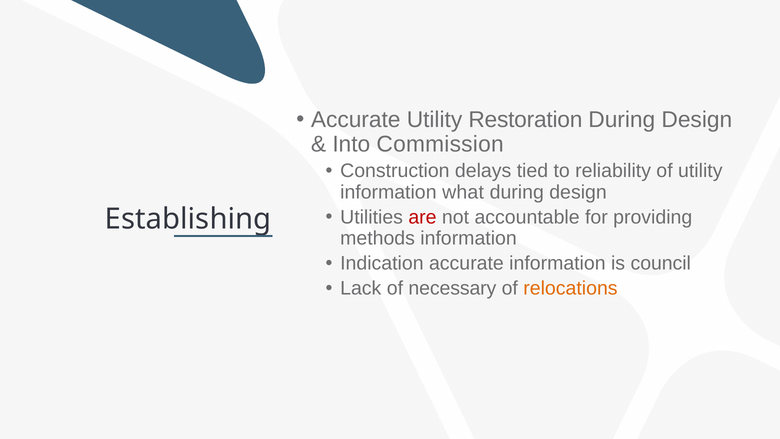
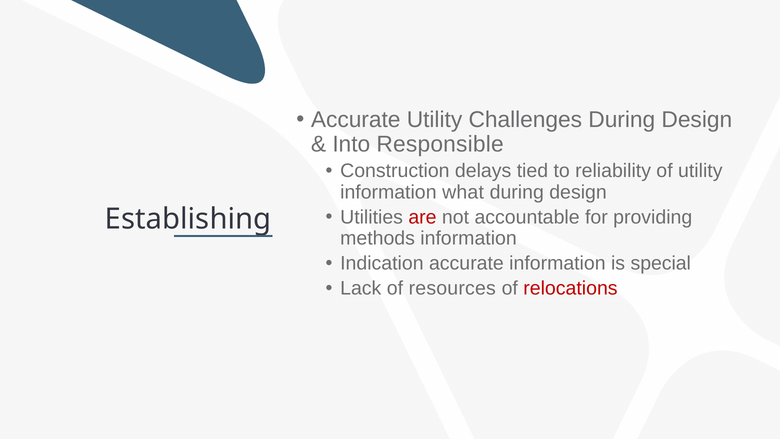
Restoration: Restoration -> Challenges
Commission: Commission -> Responsible
council: council -> special
necessary: necessary -> resources
relocations colour: orange -> red
